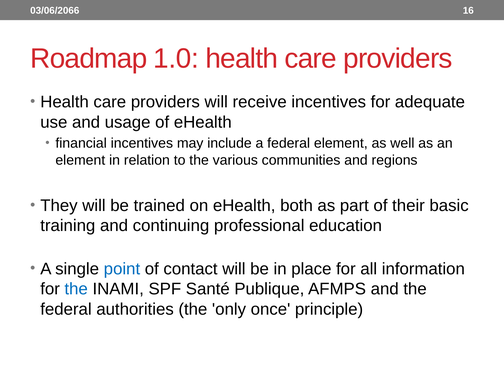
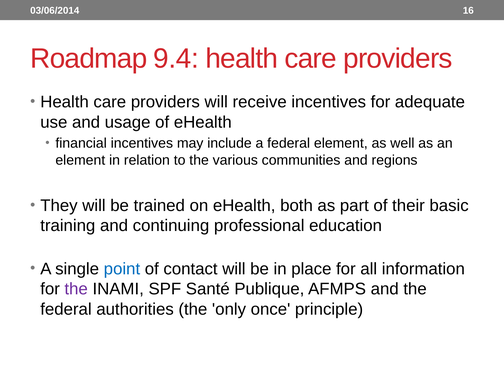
03/06/2066: 03/06/2066 -> 03/06/2014
1.0: 1.0 -> 9.4
the at (76, 289) colour: blue -> purple
